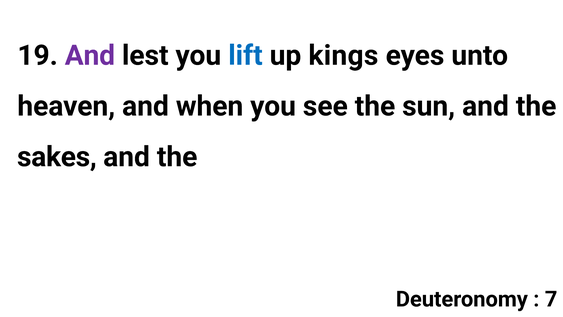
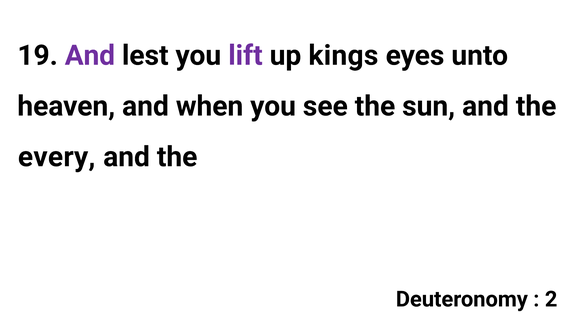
lift colour: blue -> purple
sakes: sakes -> every
7: 7 -> 2
